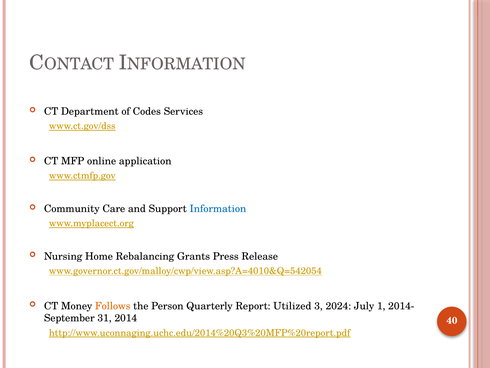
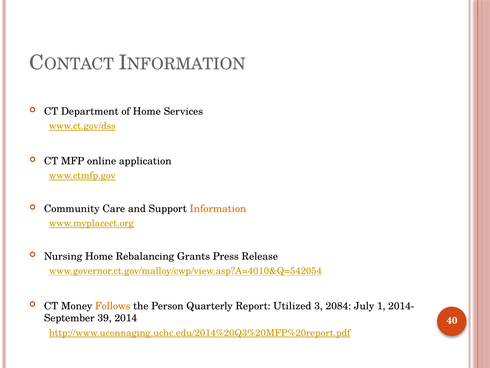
of Codes: Codes -> Home
Information colour: blue -> orange
2024: 2024 -> 2084
31: 31 -> 39
